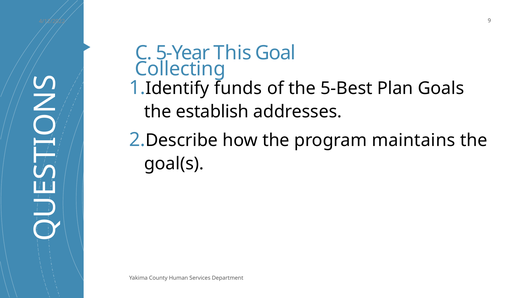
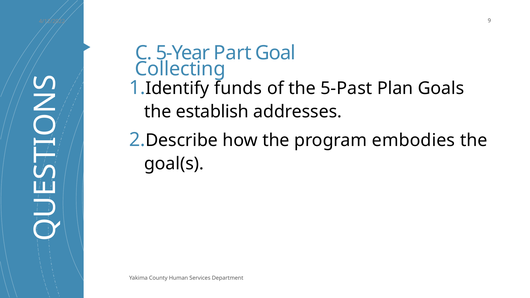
This: This -> Part
5-Best: 5-Best -> 5-Past
maintains: maintains -> embodies
